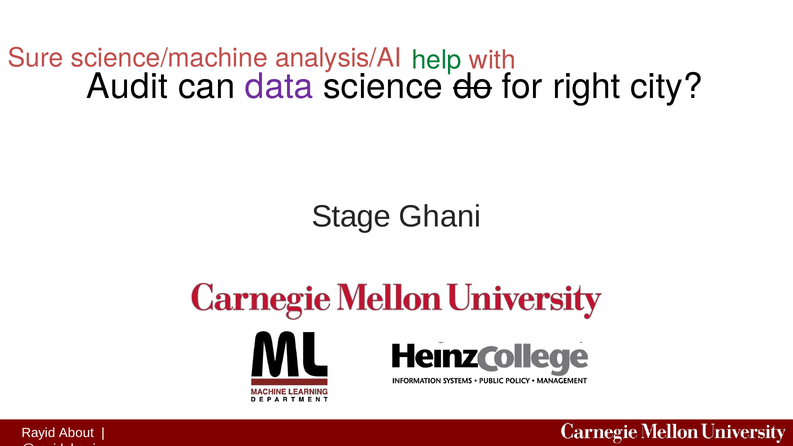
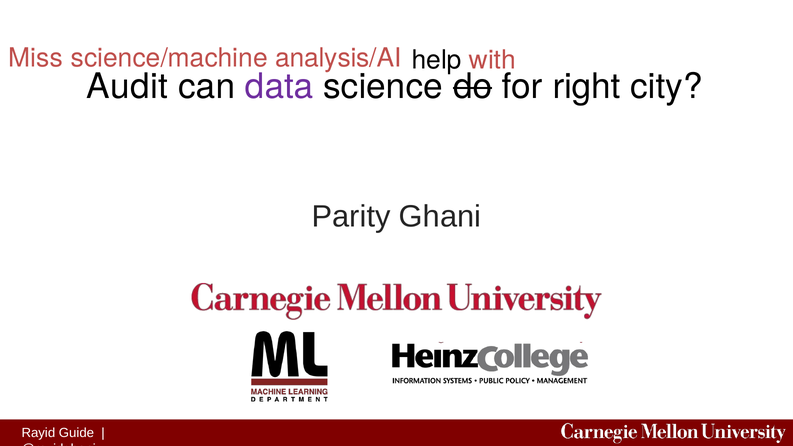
Sure: Sure -> Miss
help colour: green -> black
Stage: Stage -> Parity
About: About -> Guide
